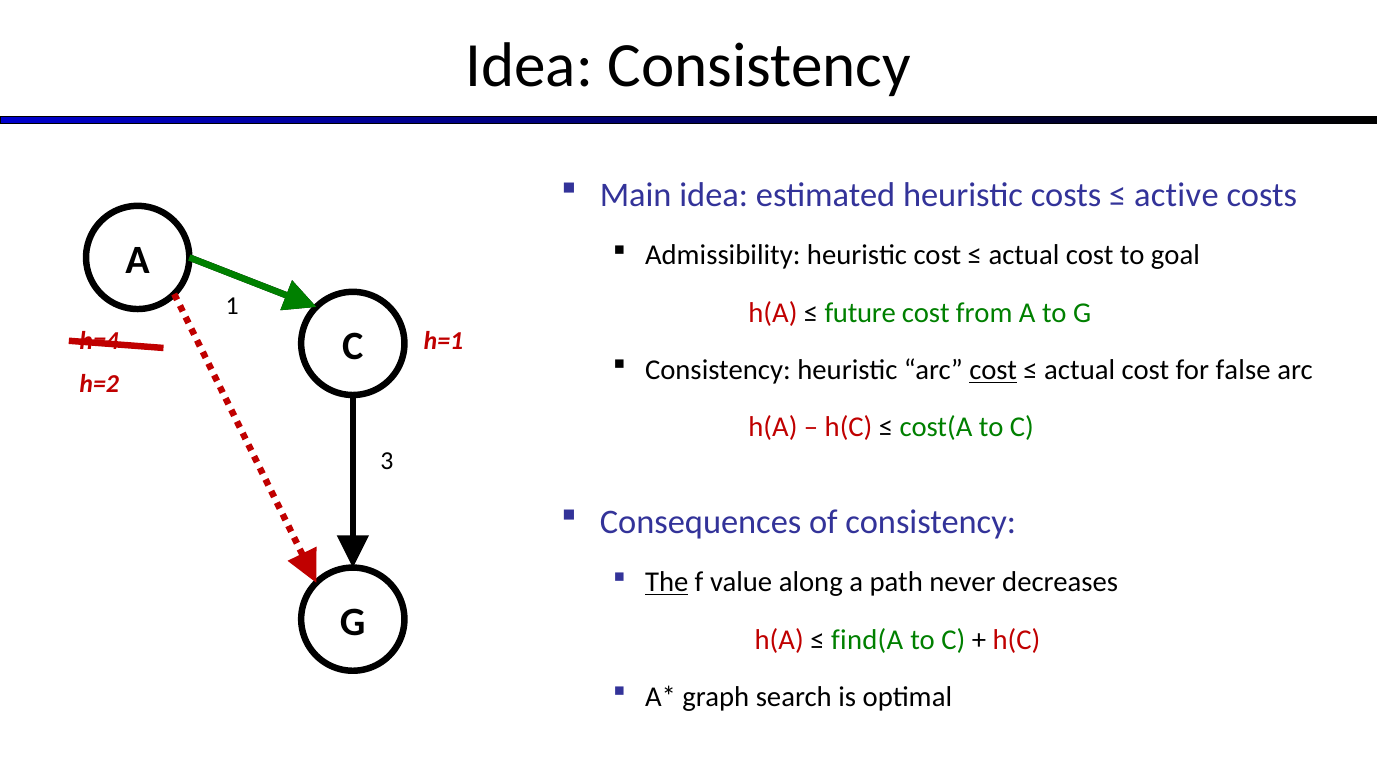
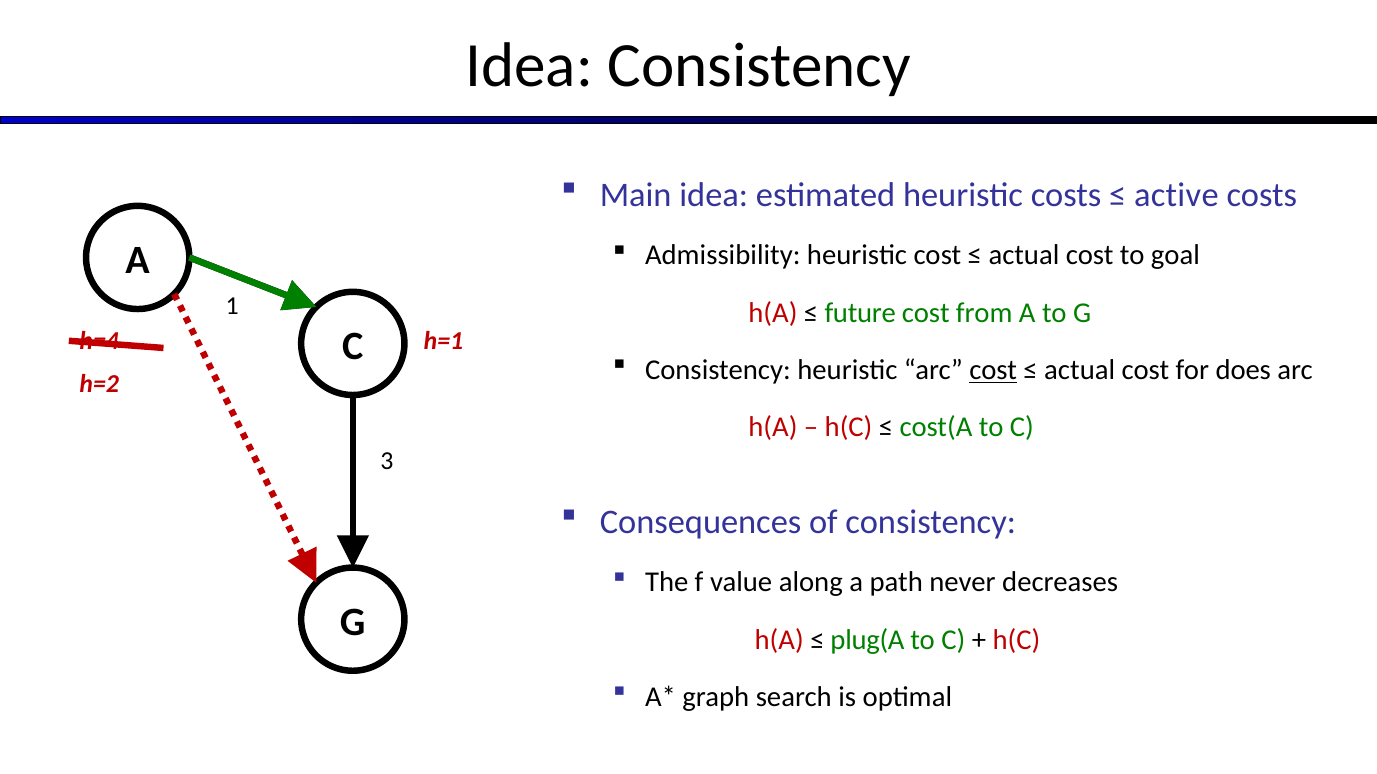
false: false -> does
The underline: present -> none
find(A: find(A -> plug(A
